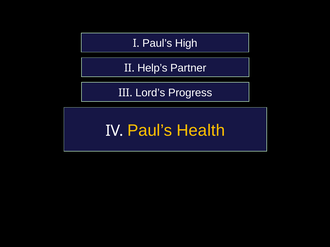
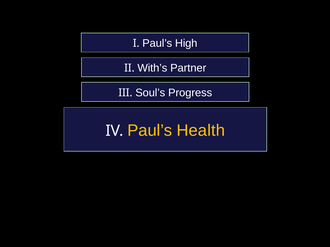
Help’s: Help’s -> With’s
Lord’s: Lord’s -> Soul’s
